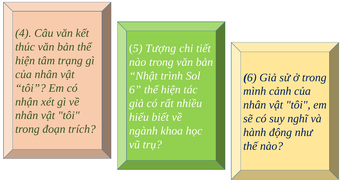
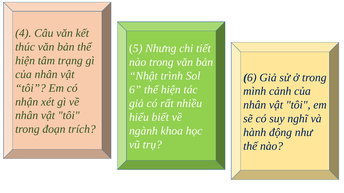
Tượng: Tượng -> Nhưng
